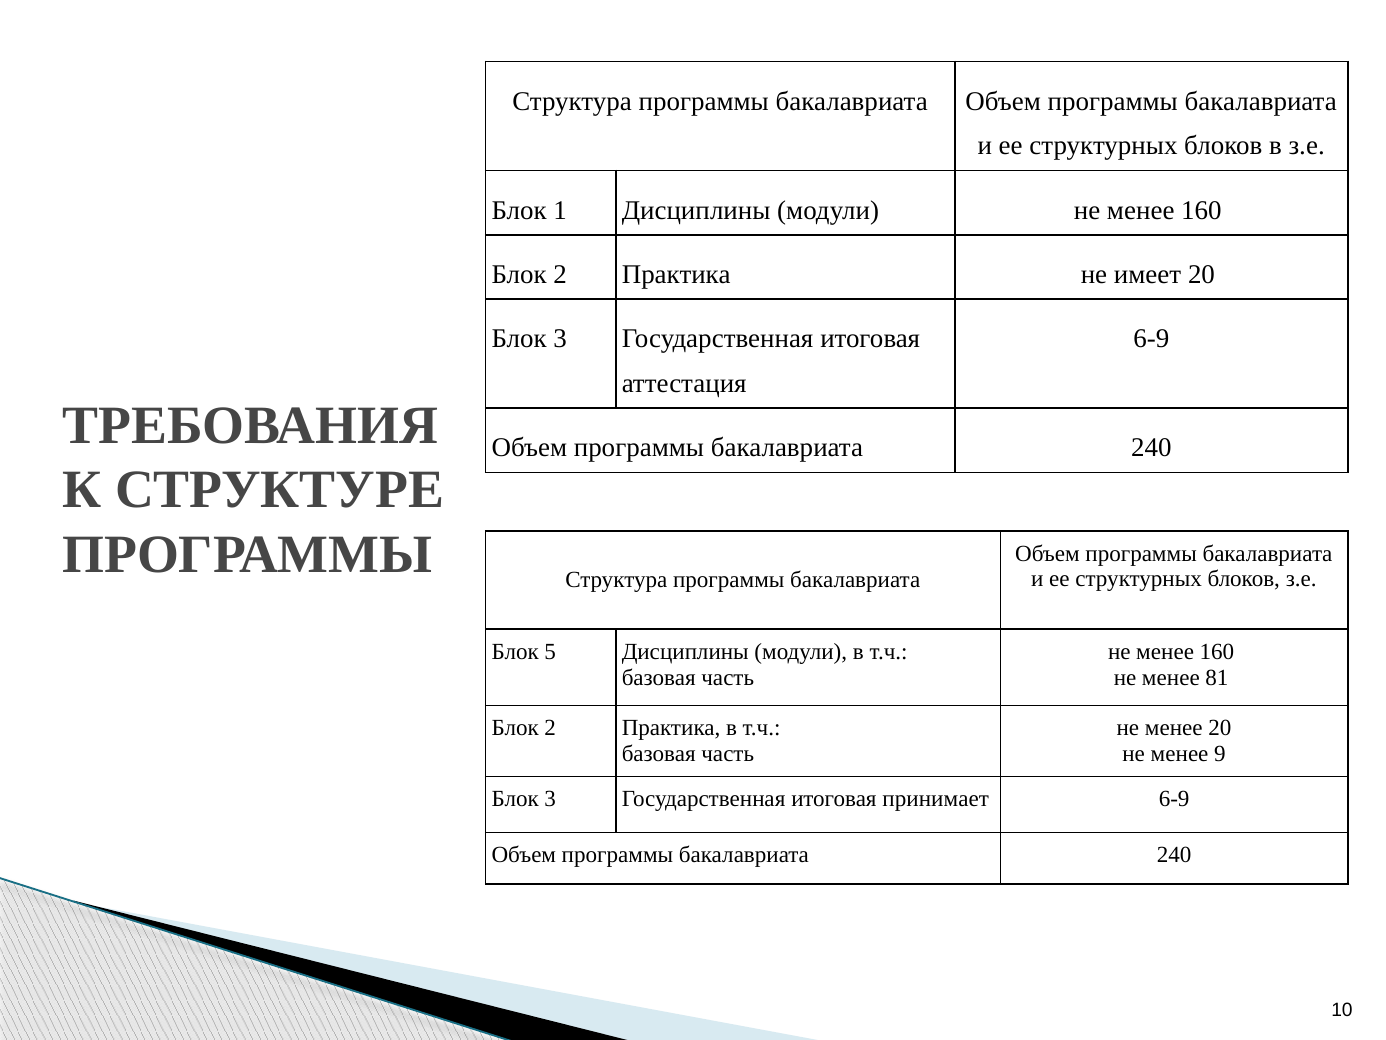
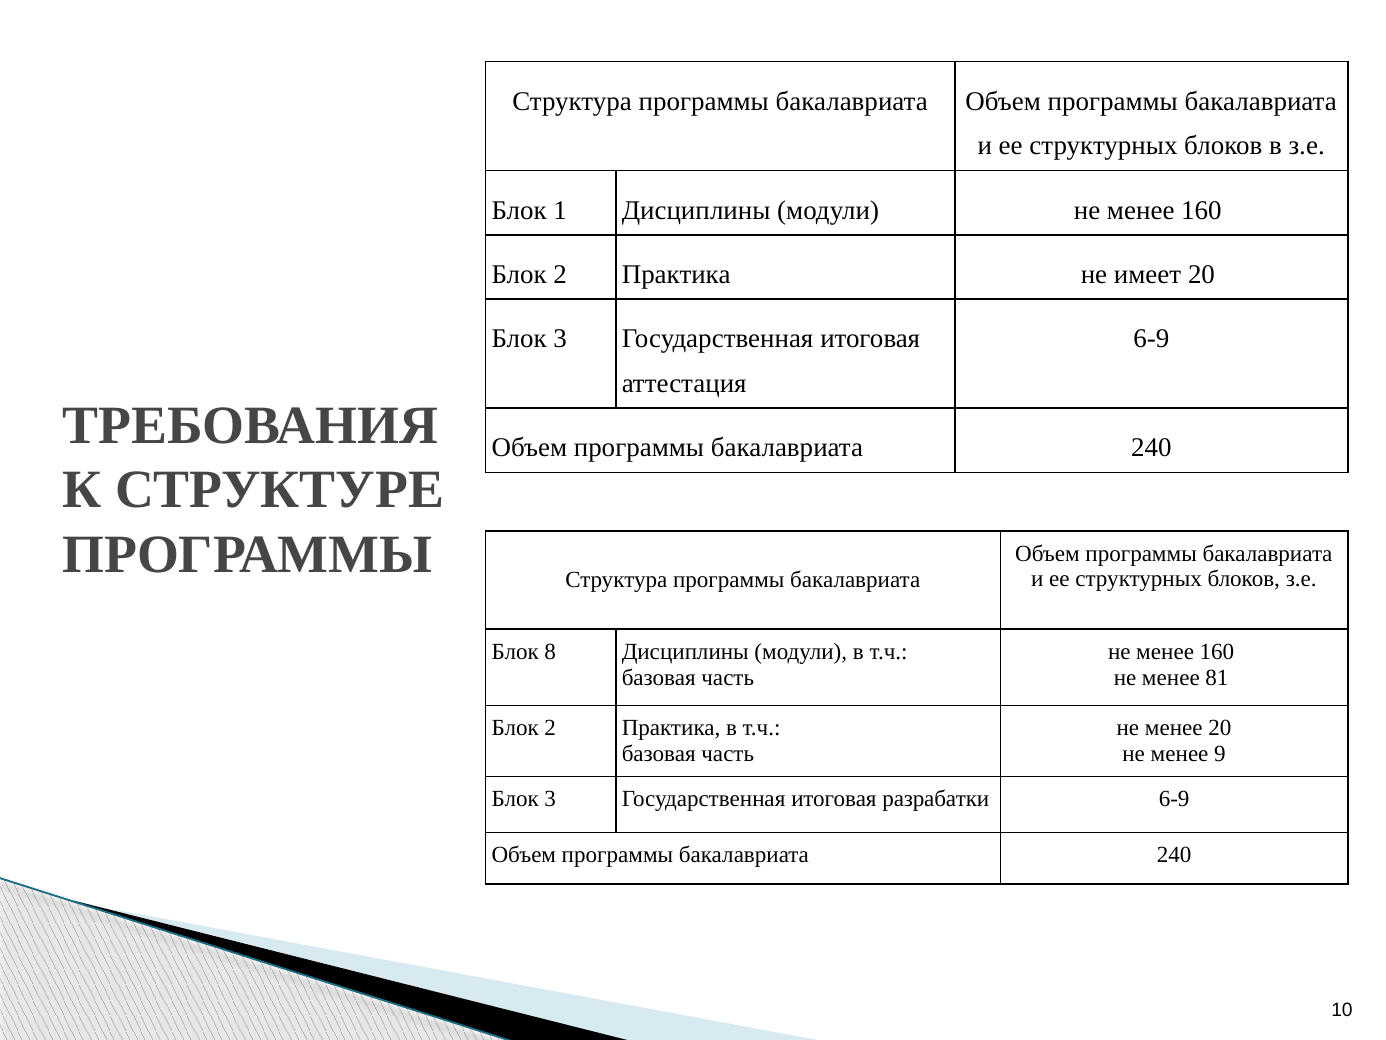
5: 5 -> 8
принимает: принимает -> разрабатки
